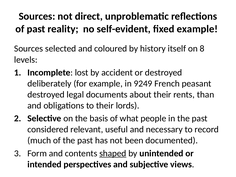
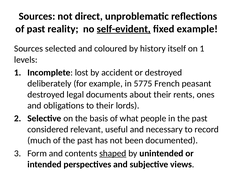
self-evident underline: none -> present
on 8: 8 -> 1
9249: 9249 -> 5775
than: than -> ones
